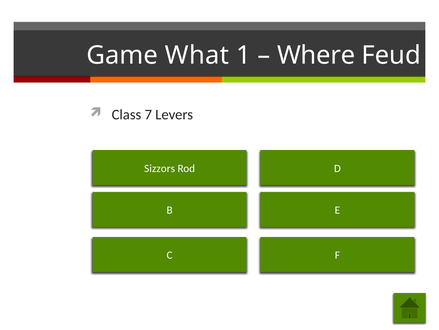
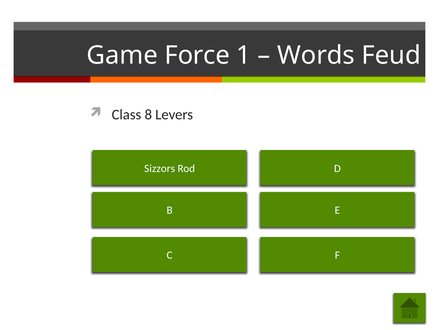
What: What -> Force
Where: Where -> Words
7: 7 -> 8
